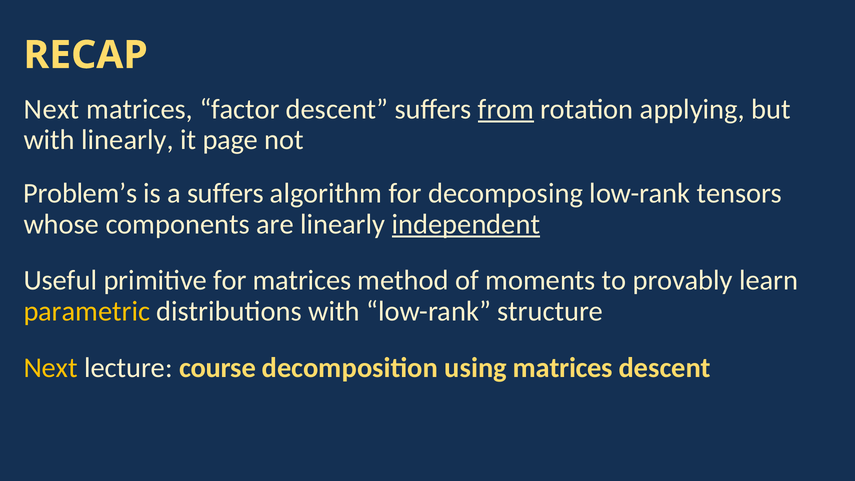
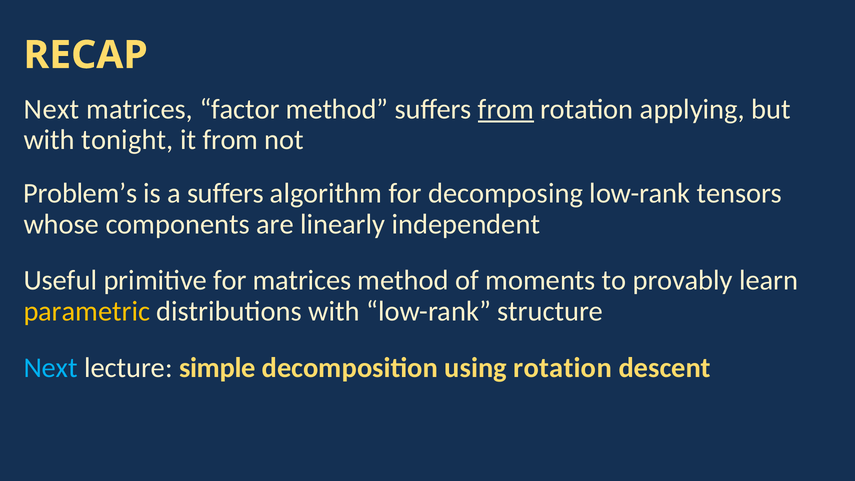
factor descent: descent -> method
with linearly: linearly -> tonight
it page: page -> from
independent underline: present -> none
Next at (51, 368) colour: yellow -> light blue
course: course -> simple
using matrices: matrices -> rotation
